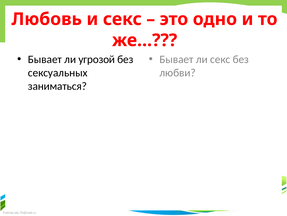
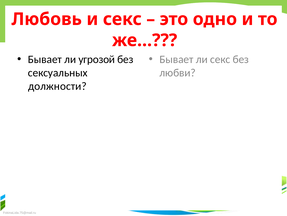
заниматься: заниматься -> должности
